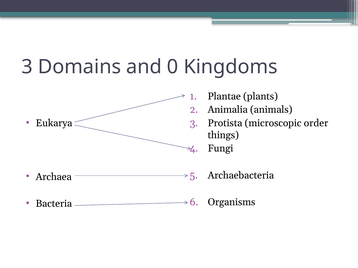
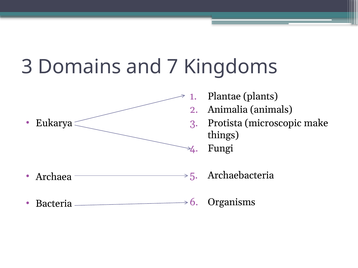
0: 0 -> 7
order: order -> make
